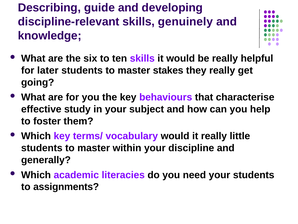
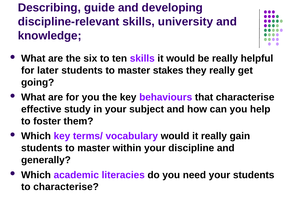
genuinely: genuinely -> university
little: little -> gain
to assignments: assignments -> characterise
